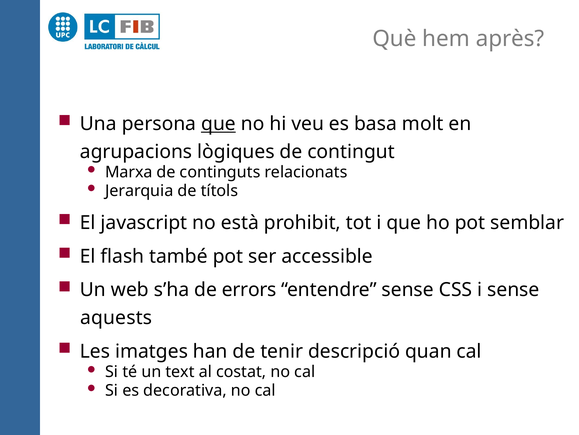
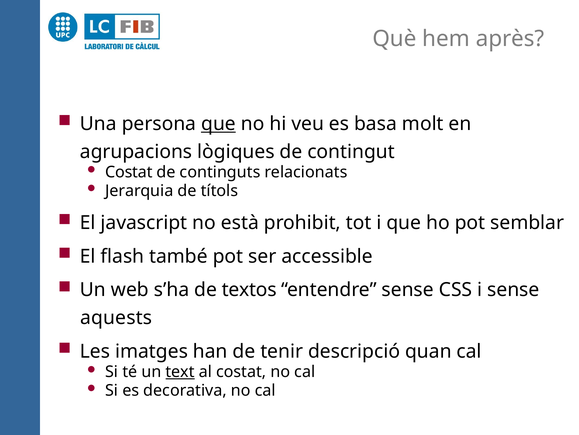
Marxa at (129, 172): Marxa -> Costat
errors: errors -> textos
text underline: none -> present
